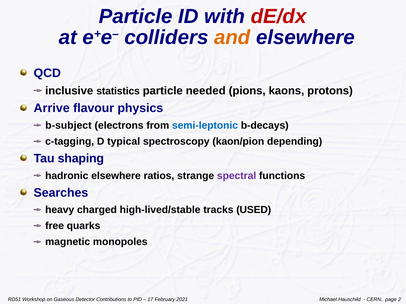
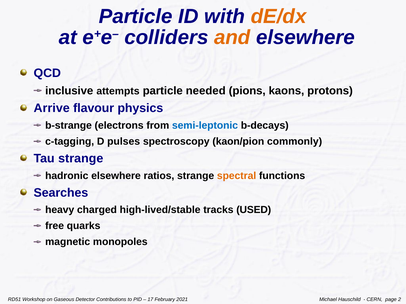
dE/dx colour: red -> orange
statistics: statistics -> attempts
b-subject: b-subject -> b-strange
typical: typical -> pulses
depending: depending -> commonly
Tau shaping: shaping -> strange
spectral colour: purple -> orange
